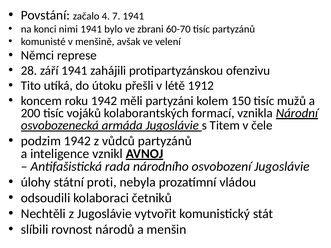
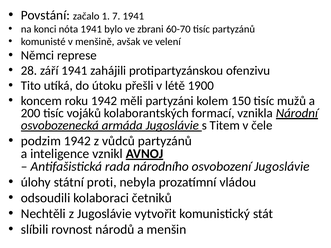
4: 4 -> 1
nimi: nimi -> nóta
1912: 1912 -> 1900
